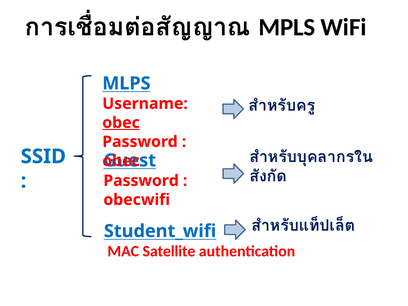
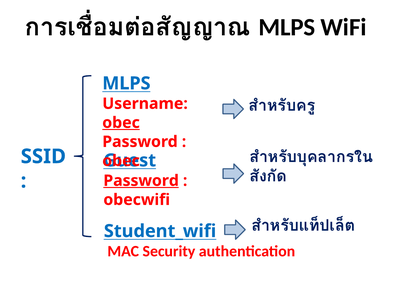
MPLS at (287, 27): MPLS -> MLPS
Password at (141, 181) underline: none -> present
Satellite: Satellite -> Security
